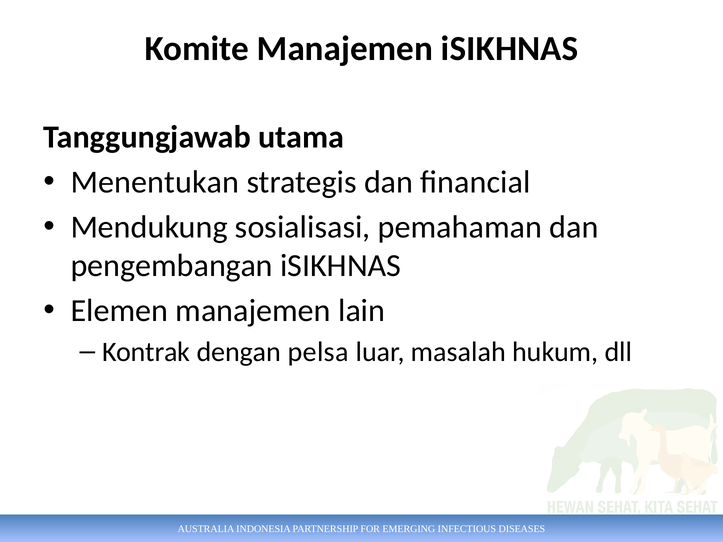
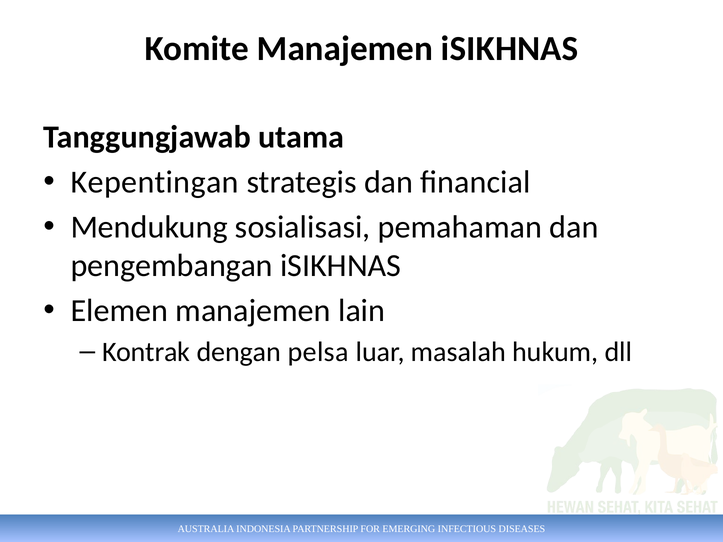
Menentukan: Menentukan -> Kepentingan
